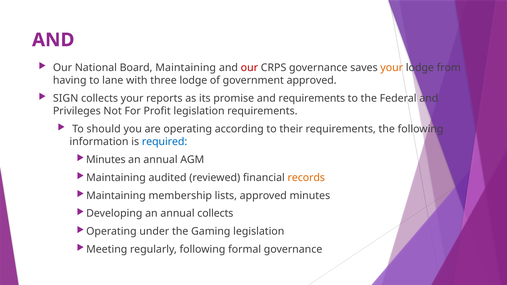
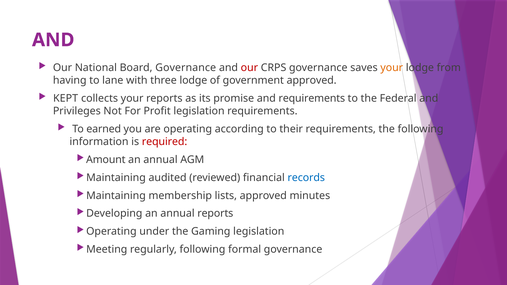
Board Maintaining: Maintaining -> Governance
SIGN: SIGN -> KEPT
should: should -> earned
required colour: blue -> red
Minutes at (106, 160): Minutes -> Amount
records colour: orange -> blue
annual collects: collects -> reports
